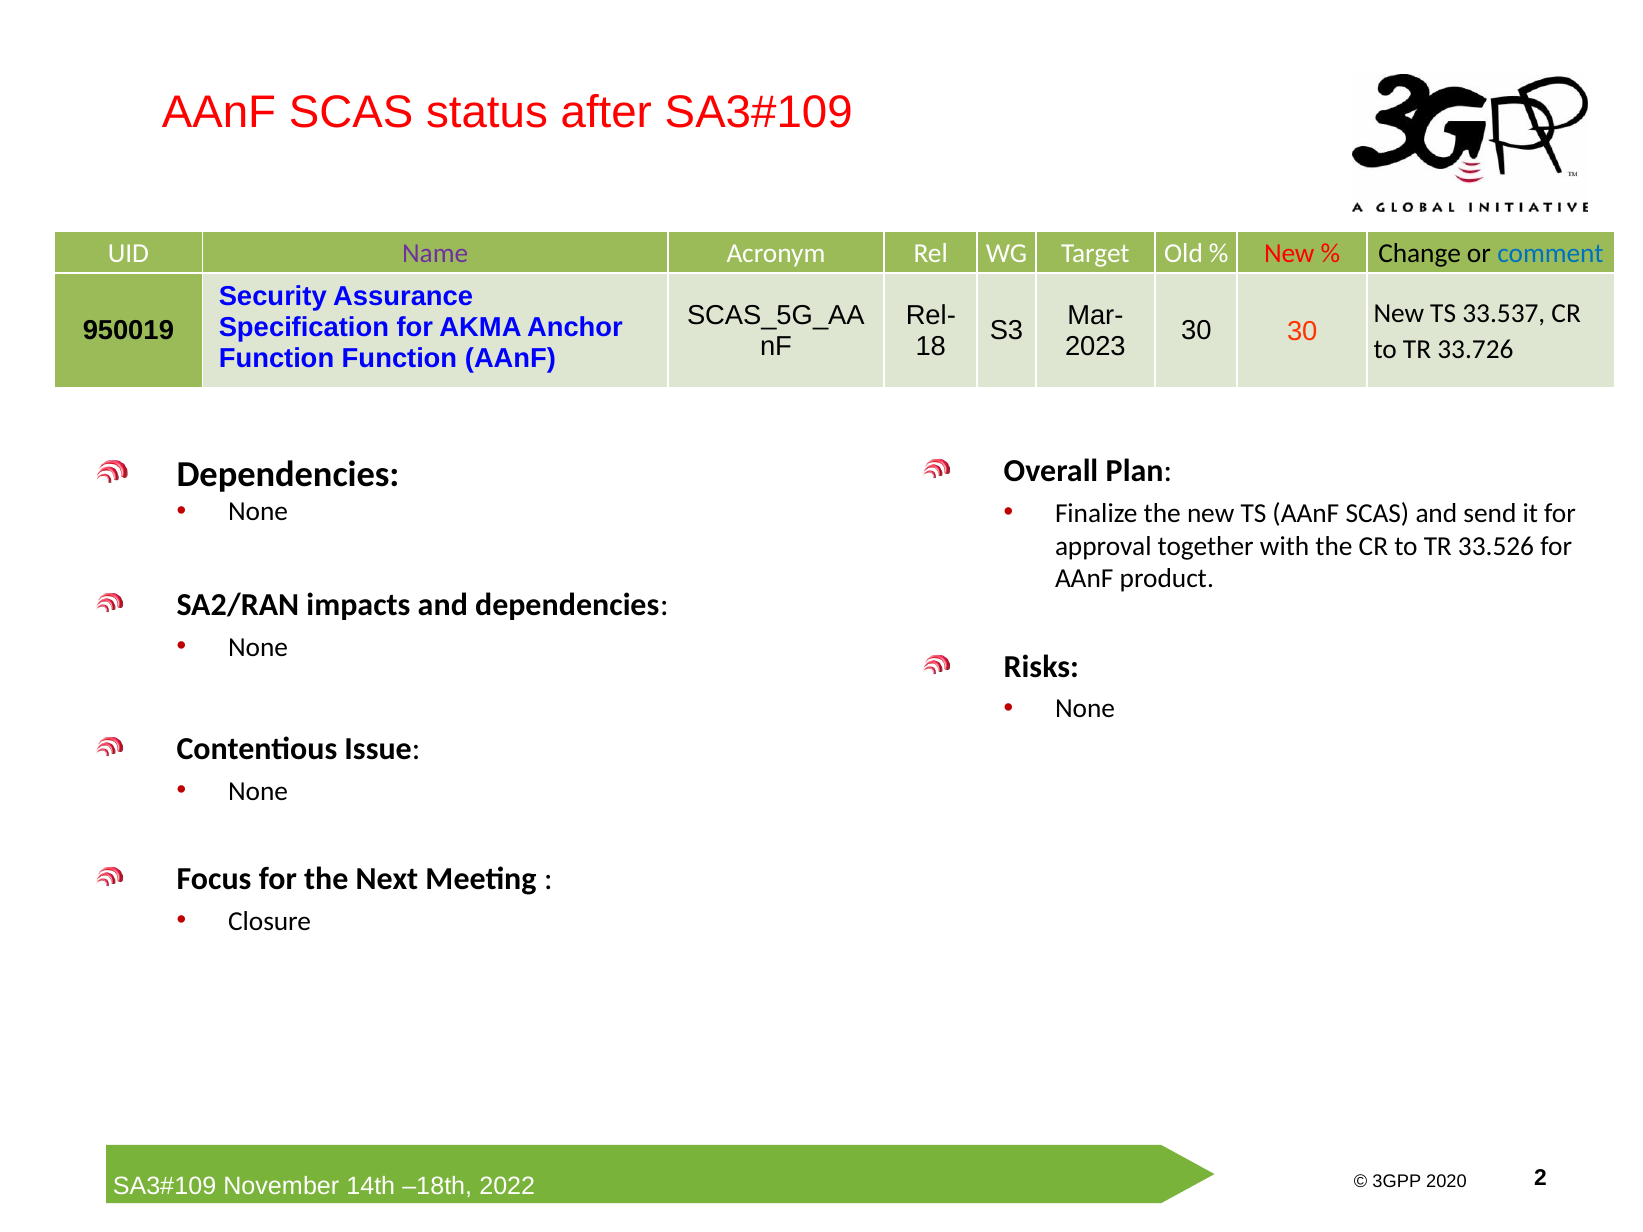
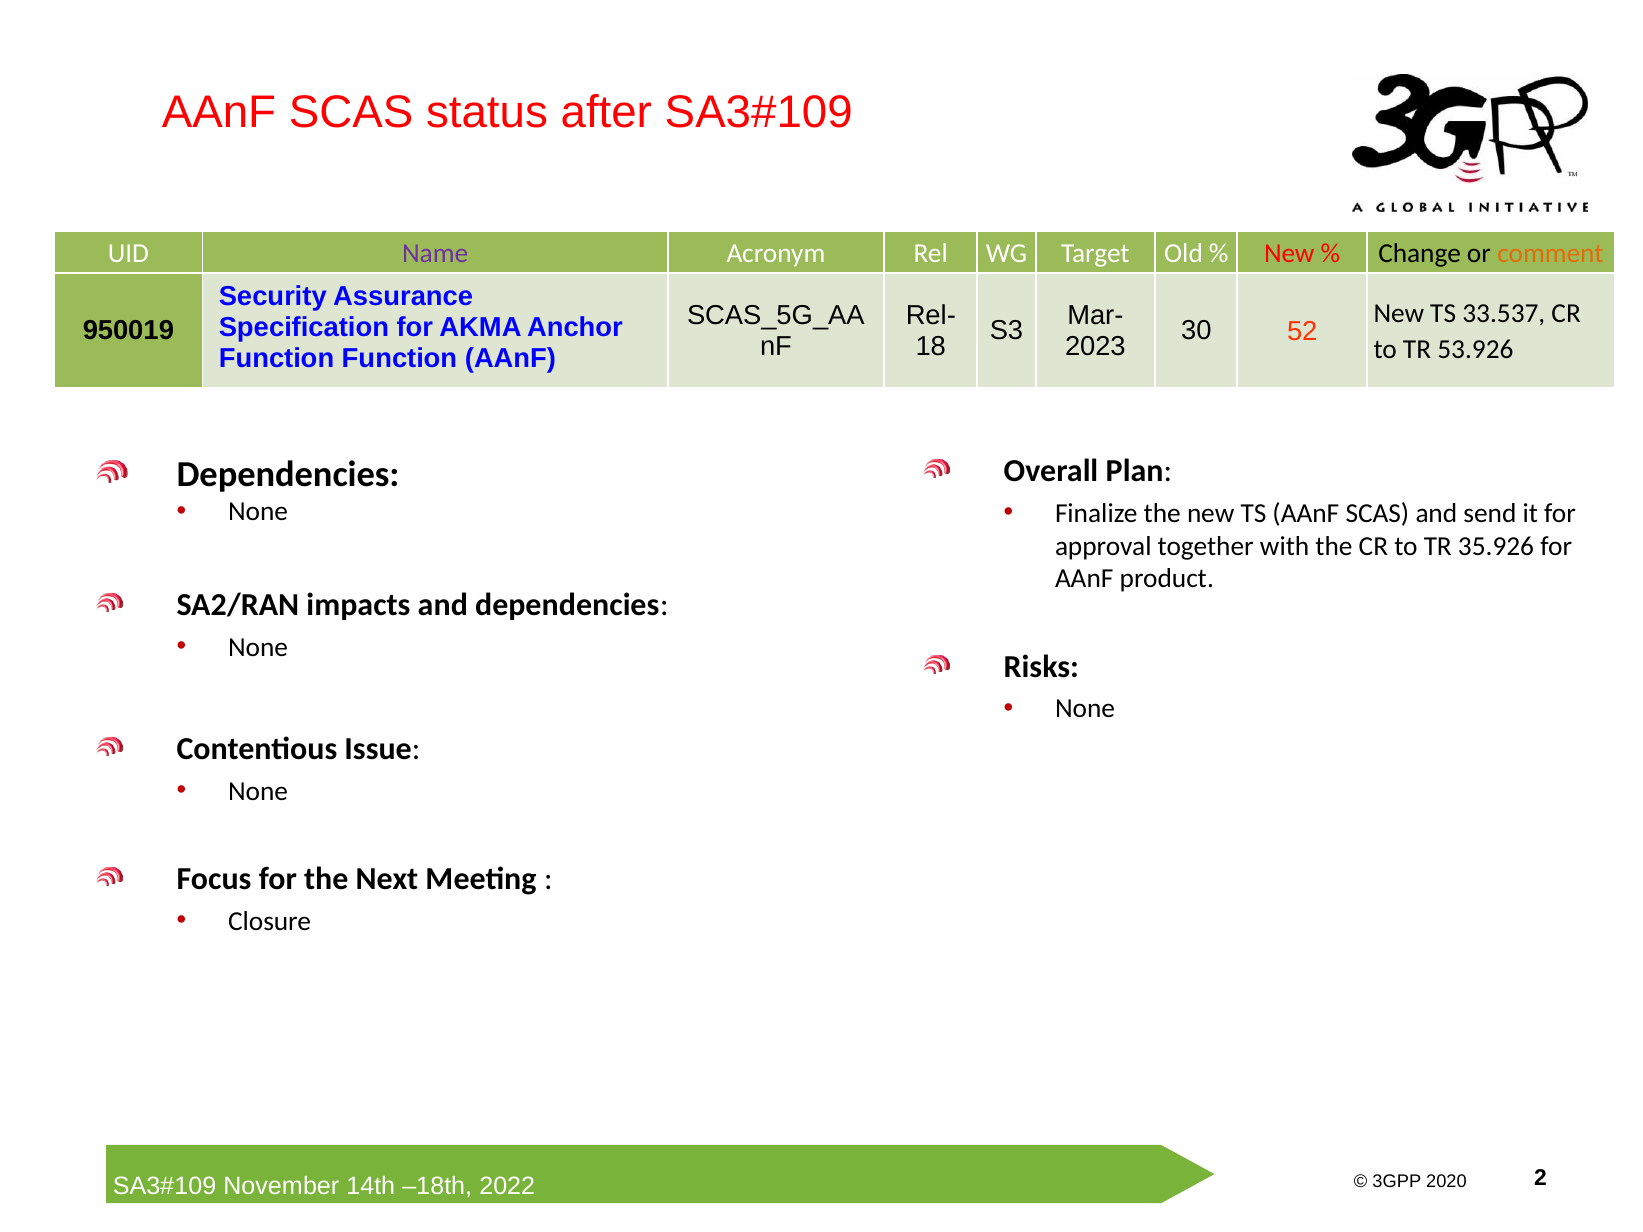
comment colour: blue -> orange
30 30: 30 -> 52
33.726: 33.726 -> 53.926
33.526: 33.526 -> 35.926
